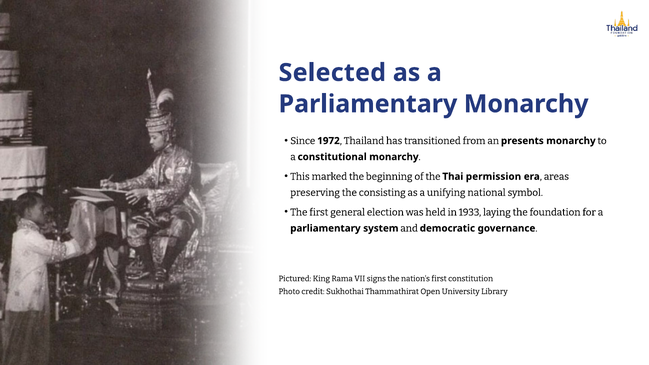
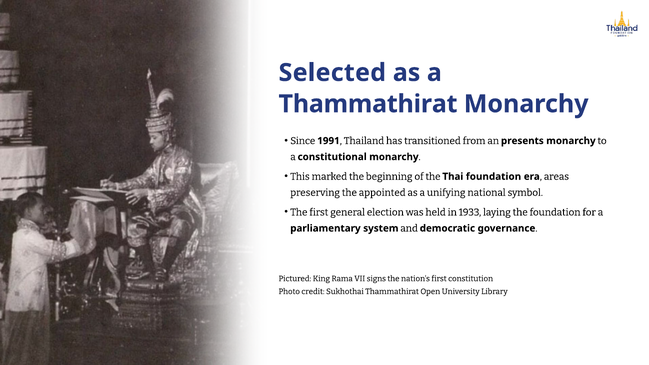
Parliamentary at (368, 104): Parliamentary -> Thammathirat
1972: 1972 -> 1991
Thai permission: permission -> foundation
consisting: consisting -> appointed
